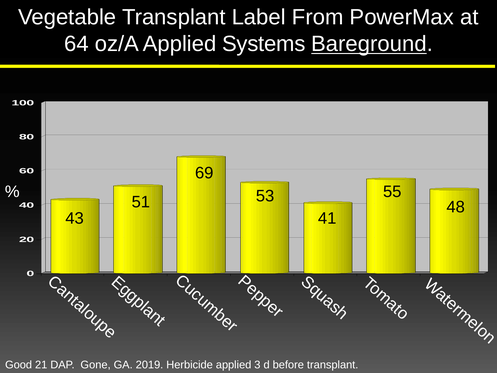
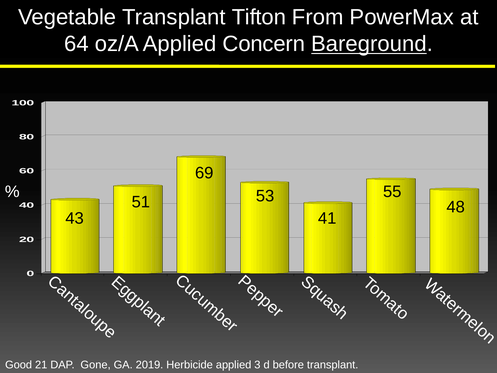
Label: Label -> Tifton
Systems: Systems -> Concern
